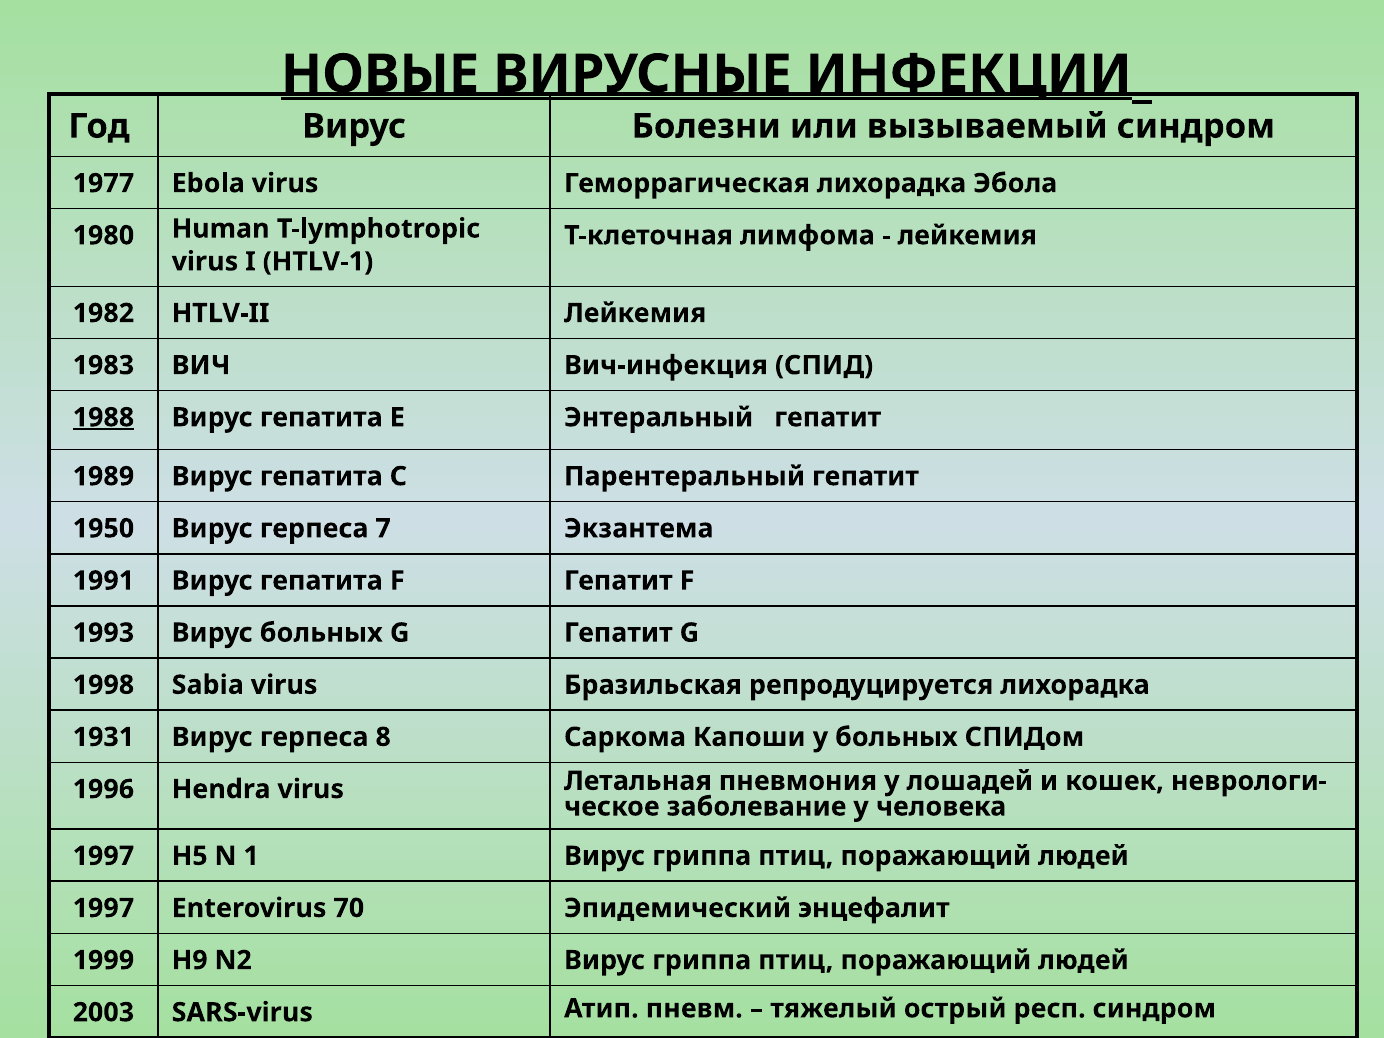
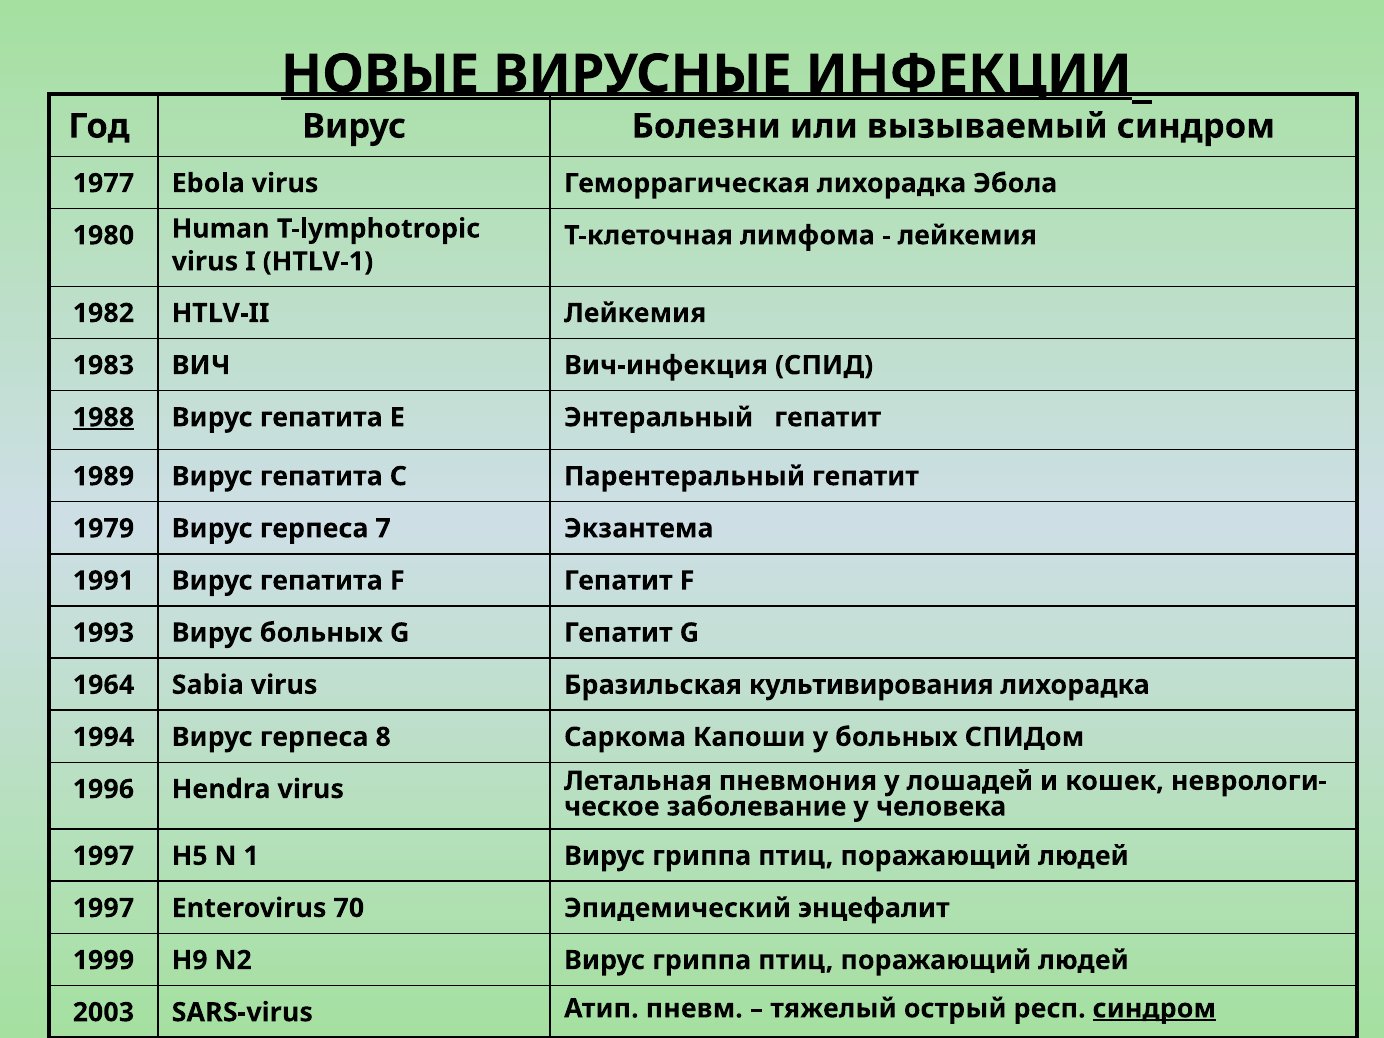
1950: 1950 -> 1979
1998: 1998 -> 1964
репродуцируется: репродуцируется -> культивирования
1931: 1931 -> 1994
синдром at (1154, 1009) underline: none -> present
